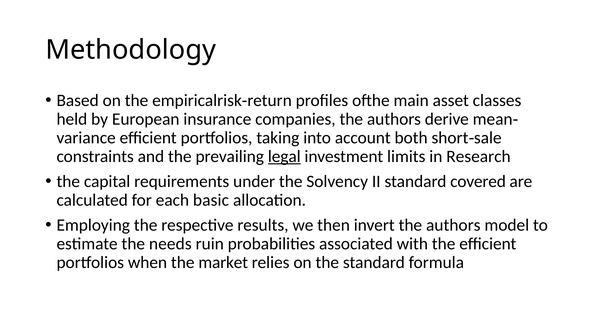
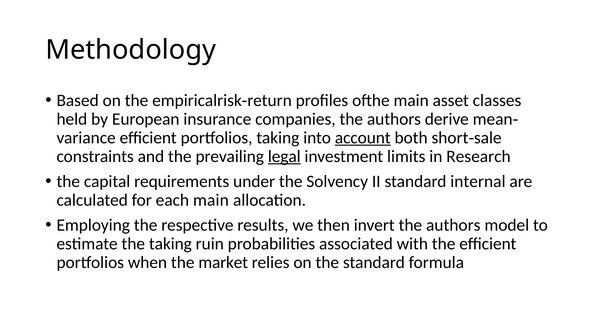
account underline: none -> present
covered: covered -> internal
each basic: basic -> main
the needs: needs -> taking
